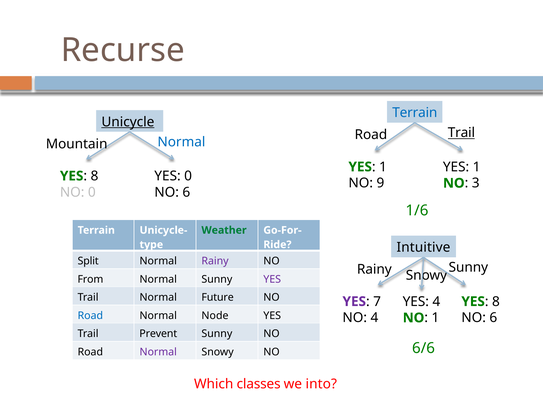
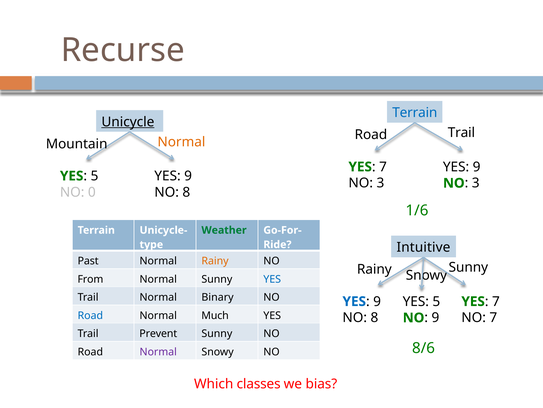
Trail at (461, 133) underline: present -> none
Normal at (181, 142) colour: blue -> orange
1 at (477, 167): 1 -> 9
1 at (383, 167): 1 -> 7
0 at (188, 176): 0 -> 9
8 at (94, 176): 8 -> 5
NO 9: 9 -> 3
6 at (186, 192): 6 -> 8
Split: Split -> Past
Rainy at (215, 261) colour: purple -> orange
YES at (272, 279) colour: purple -> blue
Future: Future -> Binary
YES 4: 4 -> 5
YES at (354, 301) colour: purple -> blue
7 at (377, 301): 7 -> 9
8 at (496, 301): 8 -> 7
Node: Node -> Much
4 at (374, 317): 4 -> 8
6 at (493, 317): 6 -> 7
1 at (435, 317): 1 -> 9
6/6: 6/6 -> 8/6
into: into -> bias
